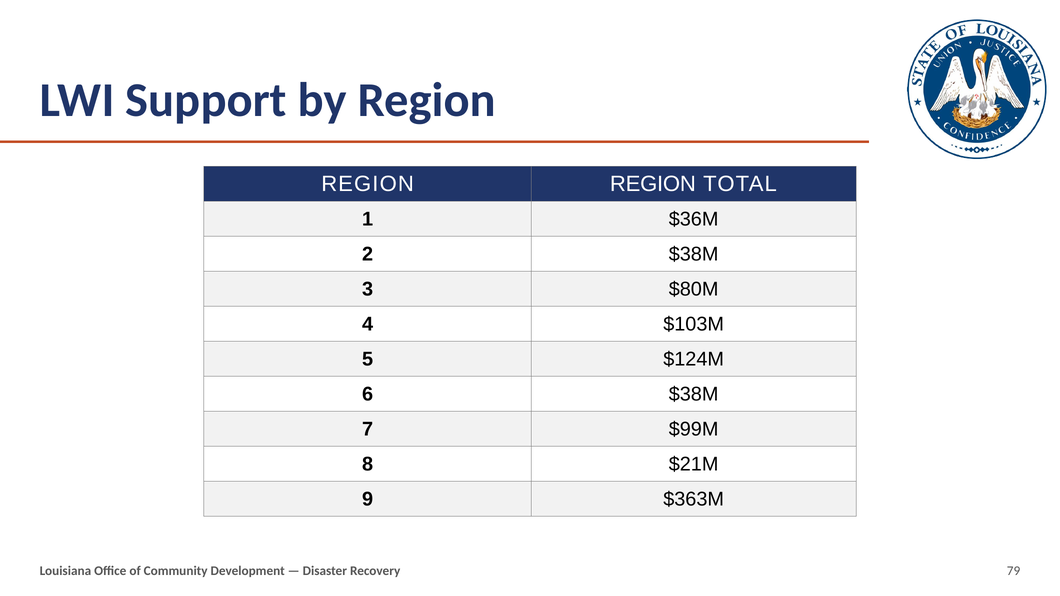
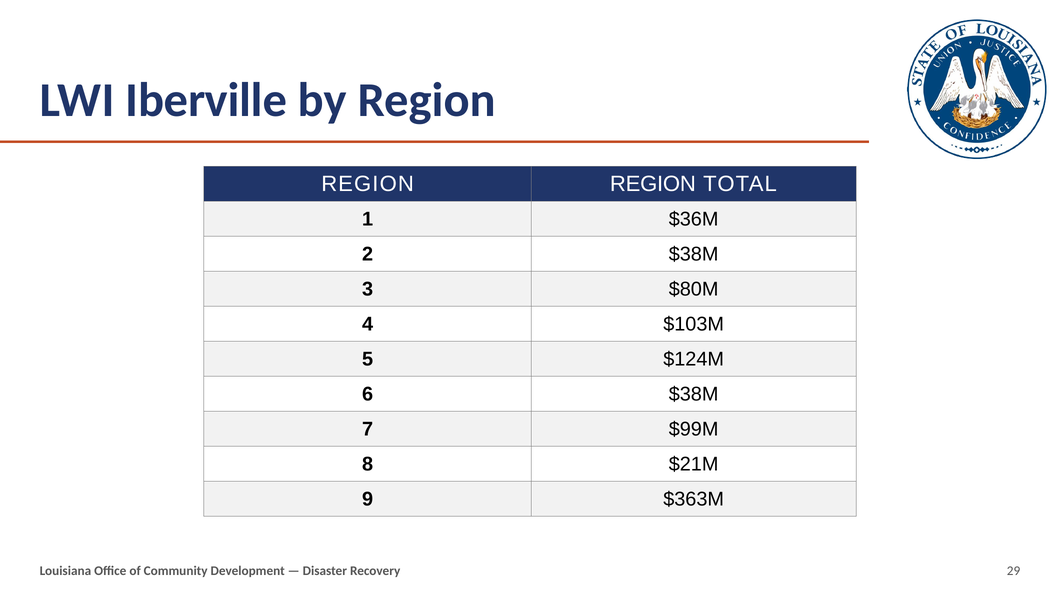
Support: Support -> Iberville
79: 79 -> 29
